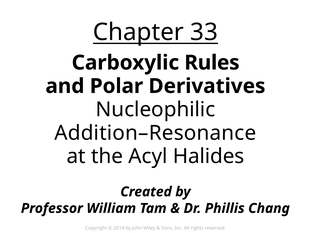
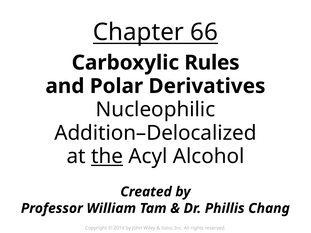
33: 33 -> 66
Addition–Resonance: Addition–Resonance -> Addition–Delocalized
the underline: none -> present
Halides: Halides -> Alcohol
